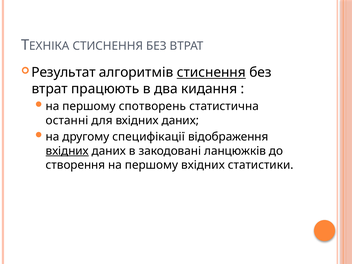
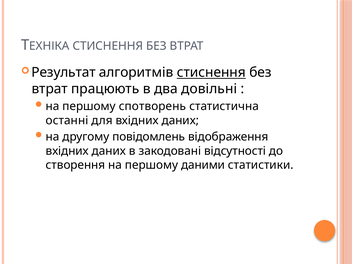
кидання: кидання -> довільні
специфікації: специфікації -> повідомлень
вхідних at (67, 151) underline: present -> none
ланцюжків: ланцюжків -> відсутності
першому вхідних: вхідних -> даними
